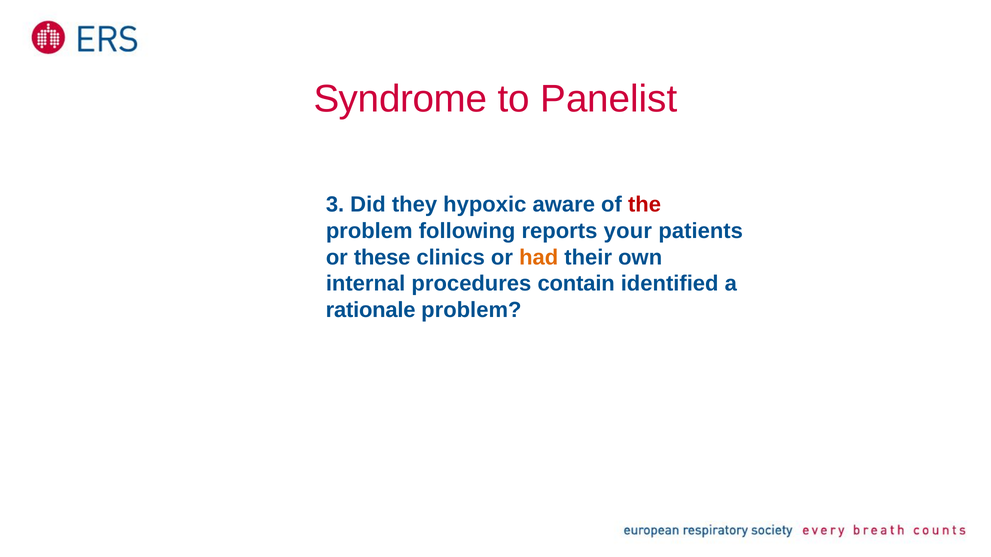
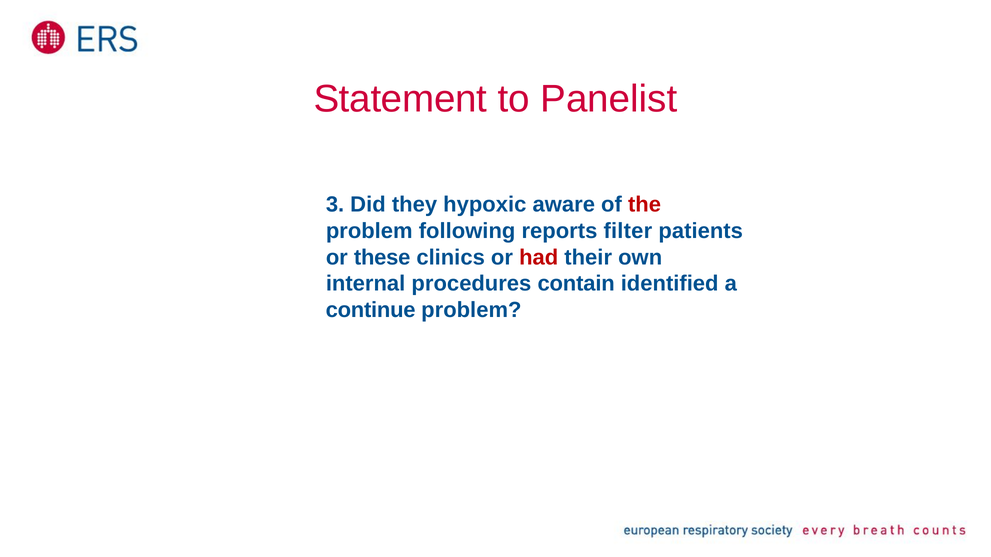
Syndrome: Syndrome -> Statement
your: your -> filter
had colour: orange -> red
rationale: rationale -> continue
